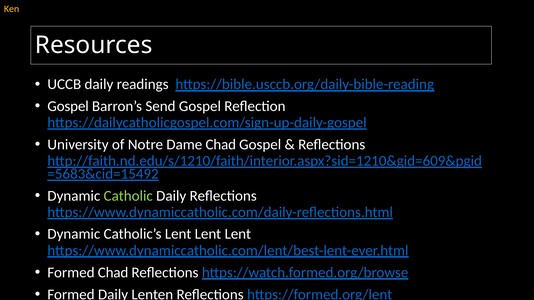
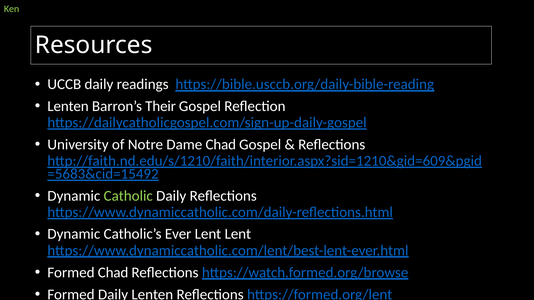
Ken colour: yellow -> light green
Gospel at (68, 106): Gospel -> Lenten
Send: Send -> Their
Catholic’s Lent: Lent -> Ever
